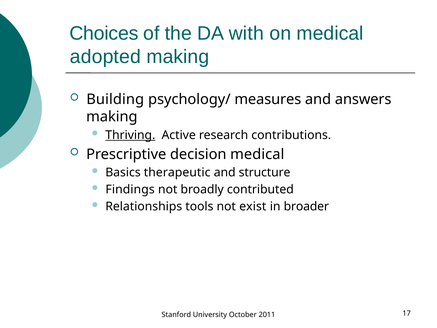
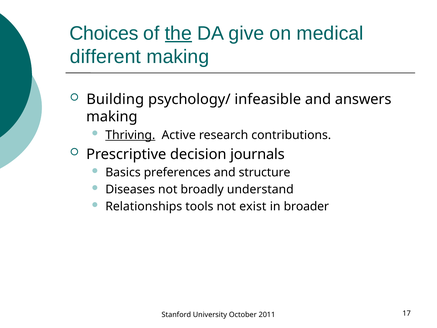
the underline: none -> present
with: with -> give
adopted: adopted -> different
measures: measures -> infeasible
decision medical: medical -> journals
therapeutic: therapeutic -> preferences
Findings: Findings -> Diseases
contributed: contributed -> understand
